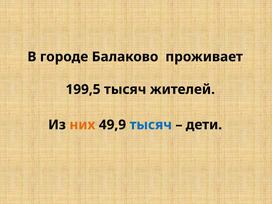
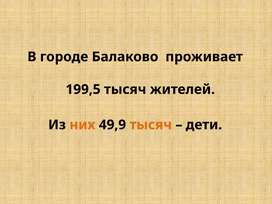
тысяч at (151, 125) colour: blue -> orange
